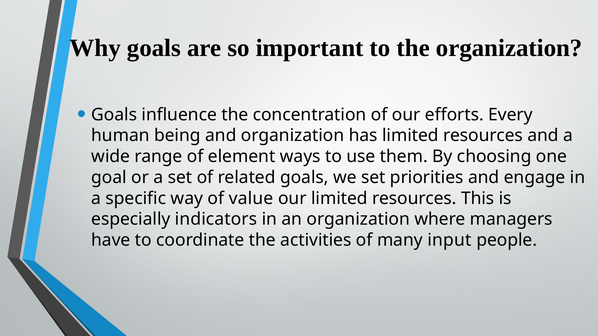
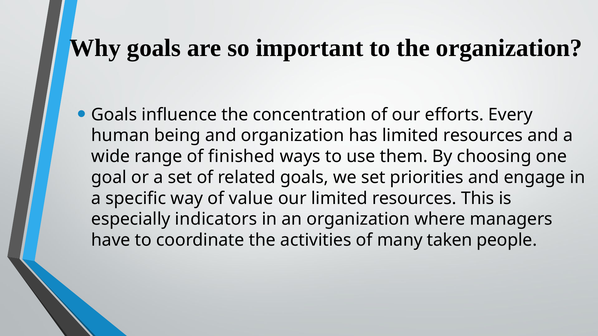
element: element -> finished
input: input -> taken
